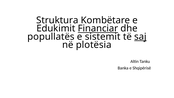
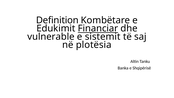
Struktura: Struktura -> Definition
popullatës: popullatës -> vulnerable
saj underline: present -> none
